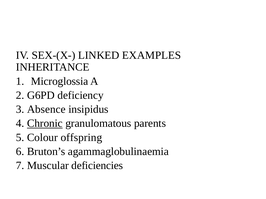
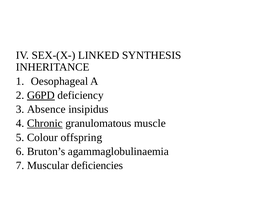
EXAMPLES: EXAMPLES -> SYNTHESIS
Microglossia: Microglossia -> Oesophageal
G6PD underline: none -> present
parents: parents -> muscle
